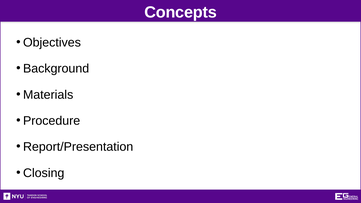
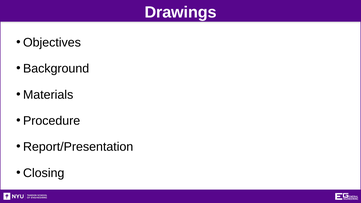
Concepts: Concepts -> Drawings
